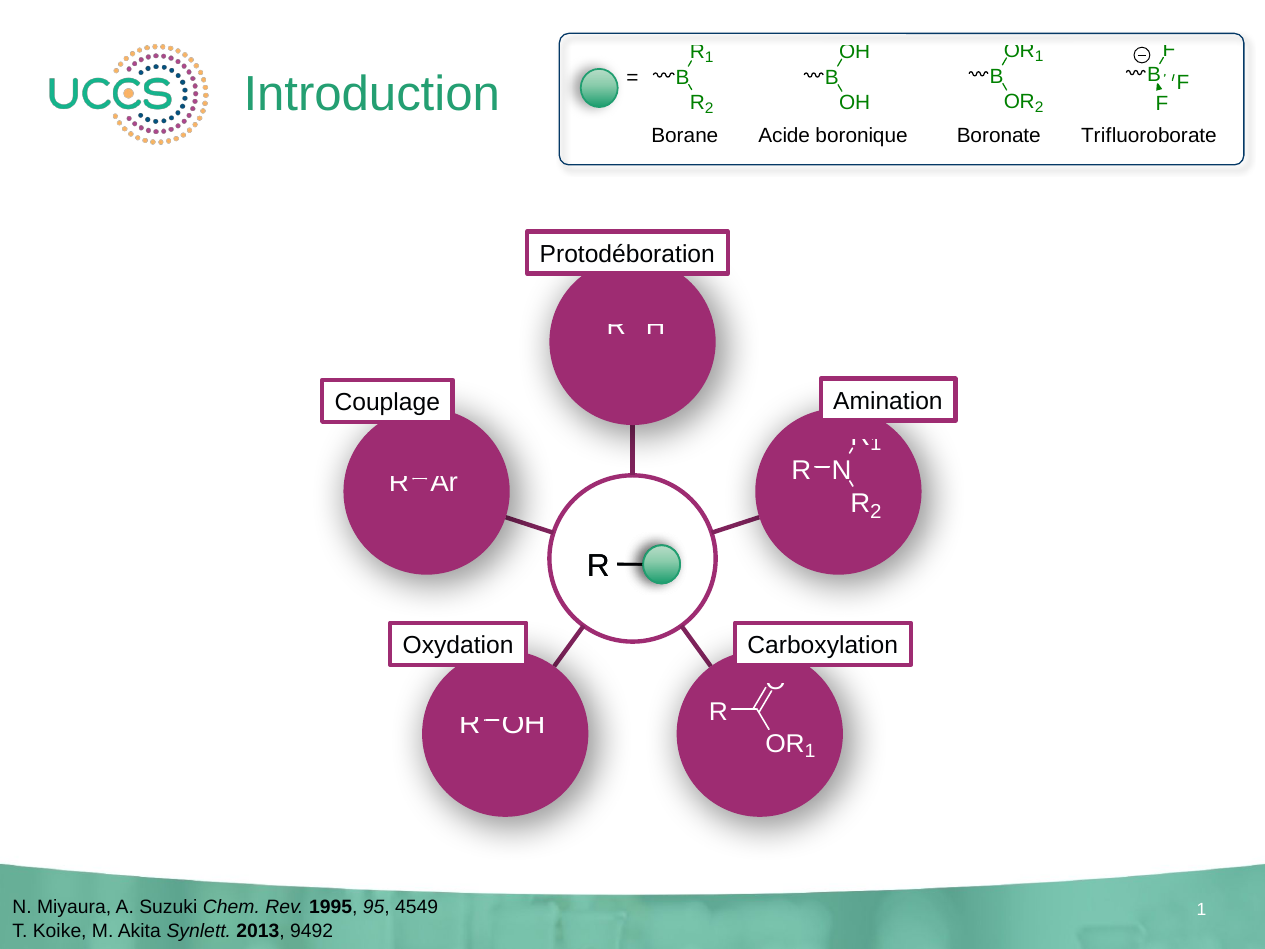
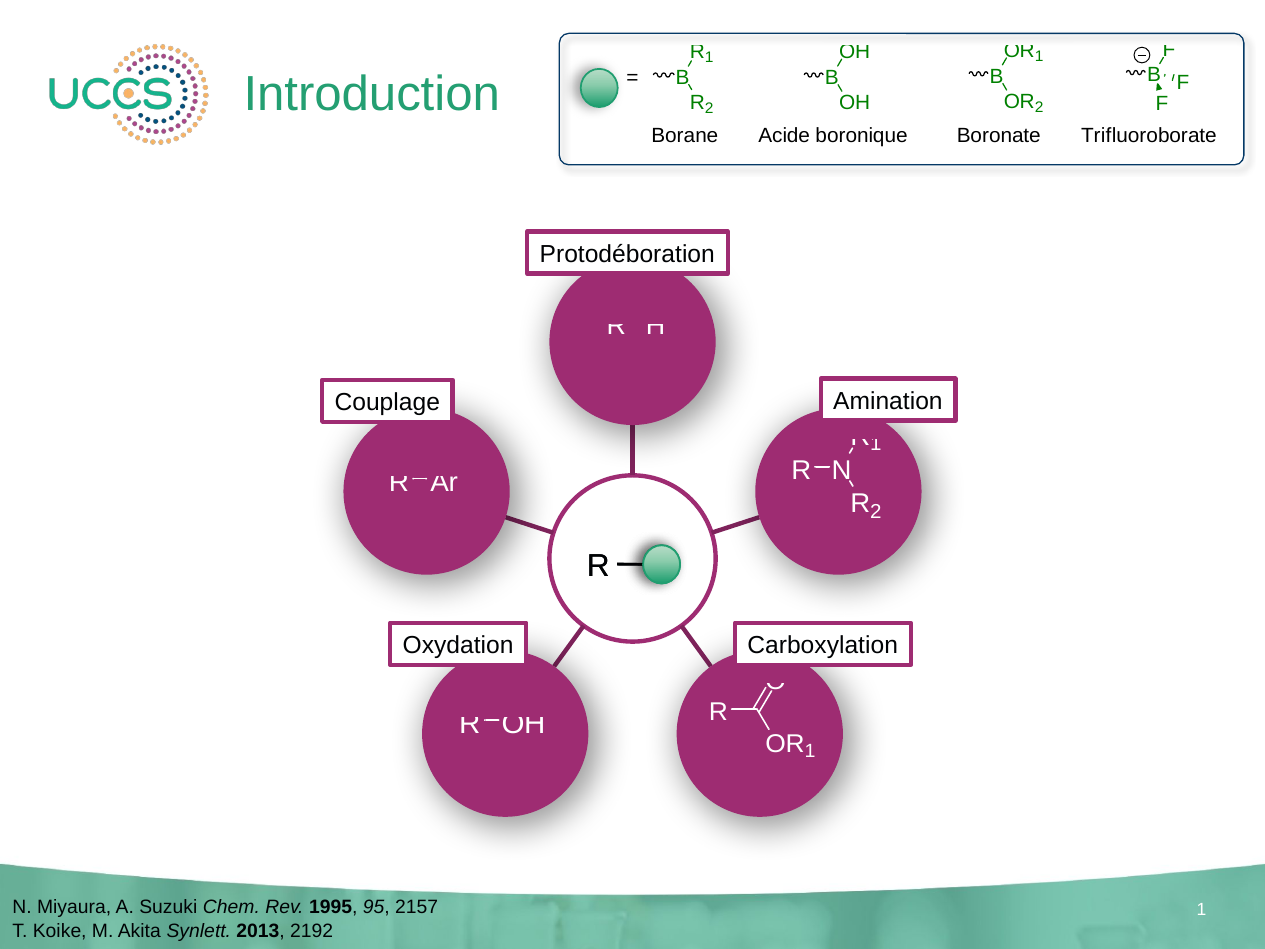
4549: 4549 -> 2157
9492: 9492 -> 2192
